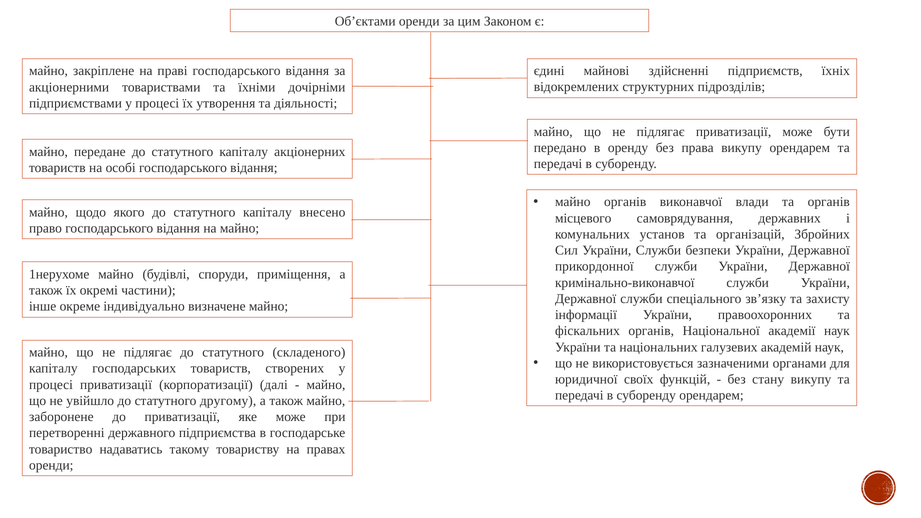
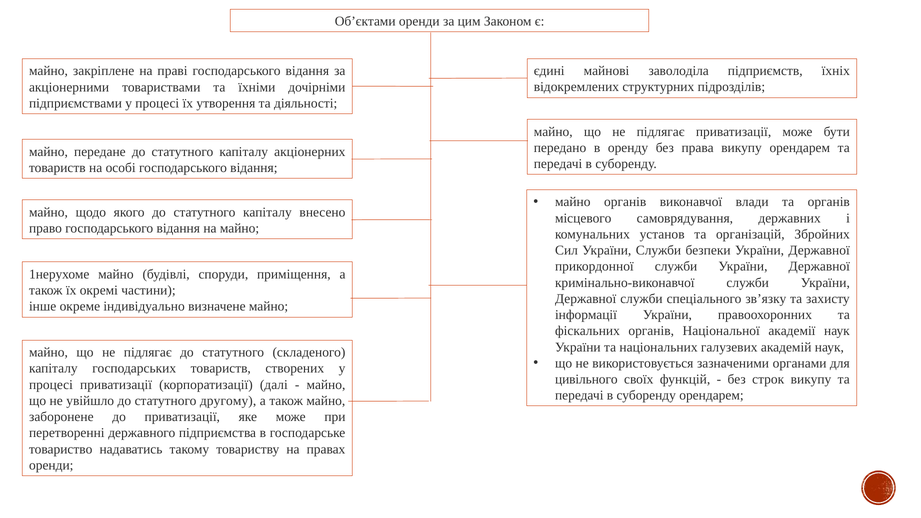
здійсненні: здійсненні -> заволоділа
юридичної: юридичної -> цивільного
стану: стану -> строк
